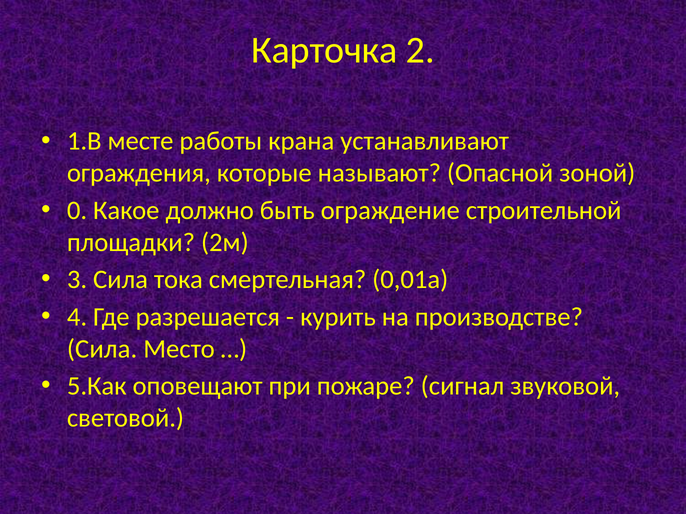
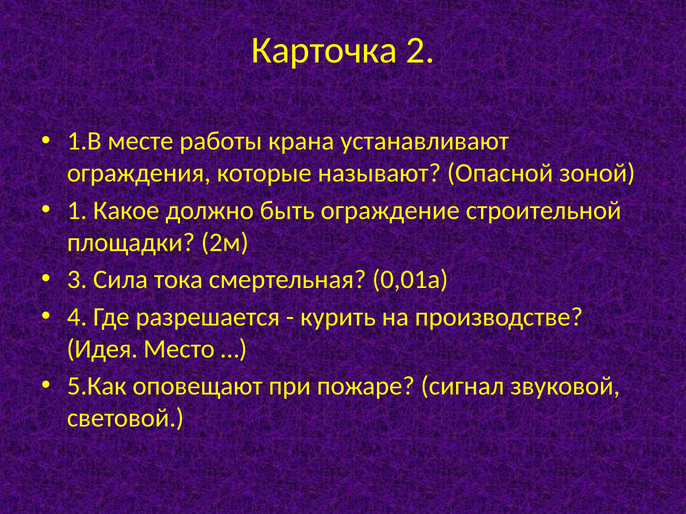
0: 0 -> 1
Сила at (102, 349): Сила -> Идея
